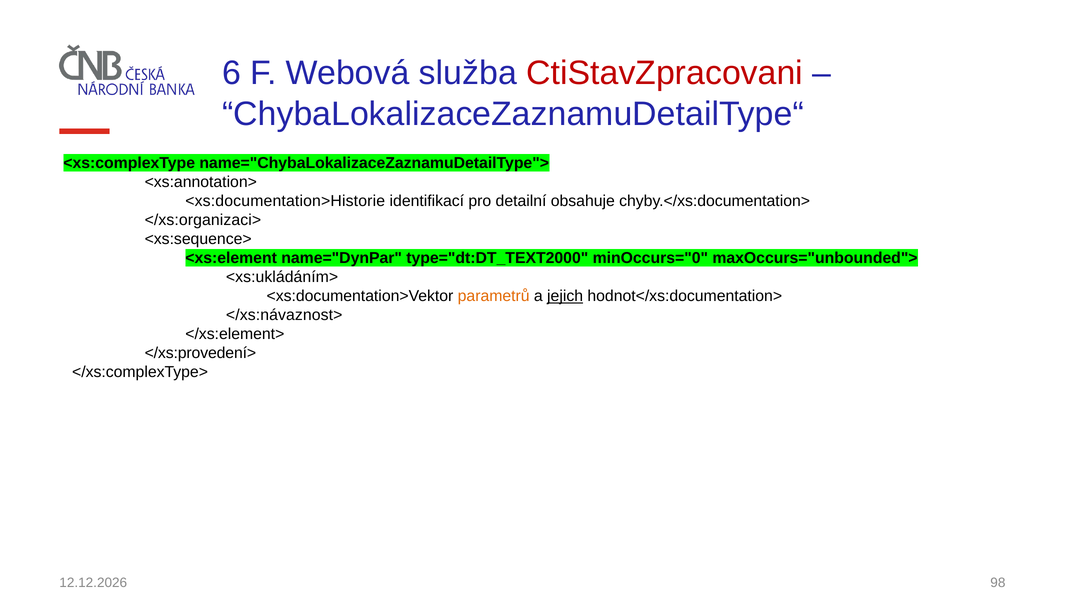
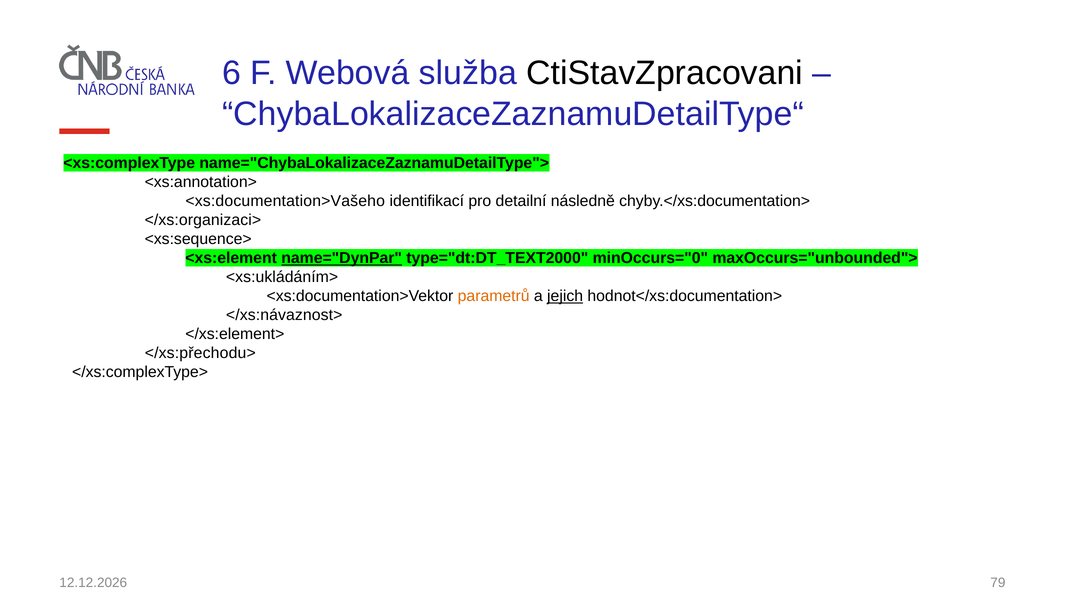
CtiStavZpracovani colour: red -> black
<xs:documentation>Historie: <xs:documentation>Historie -> <xs:documentation>Vašeho
obsahuje: obsahuje -> následně
name="DynPar underline: none -> present
</xs:provedení>: </xs:provedení> -> </xs:přechodu>
98: 98 -> 79
